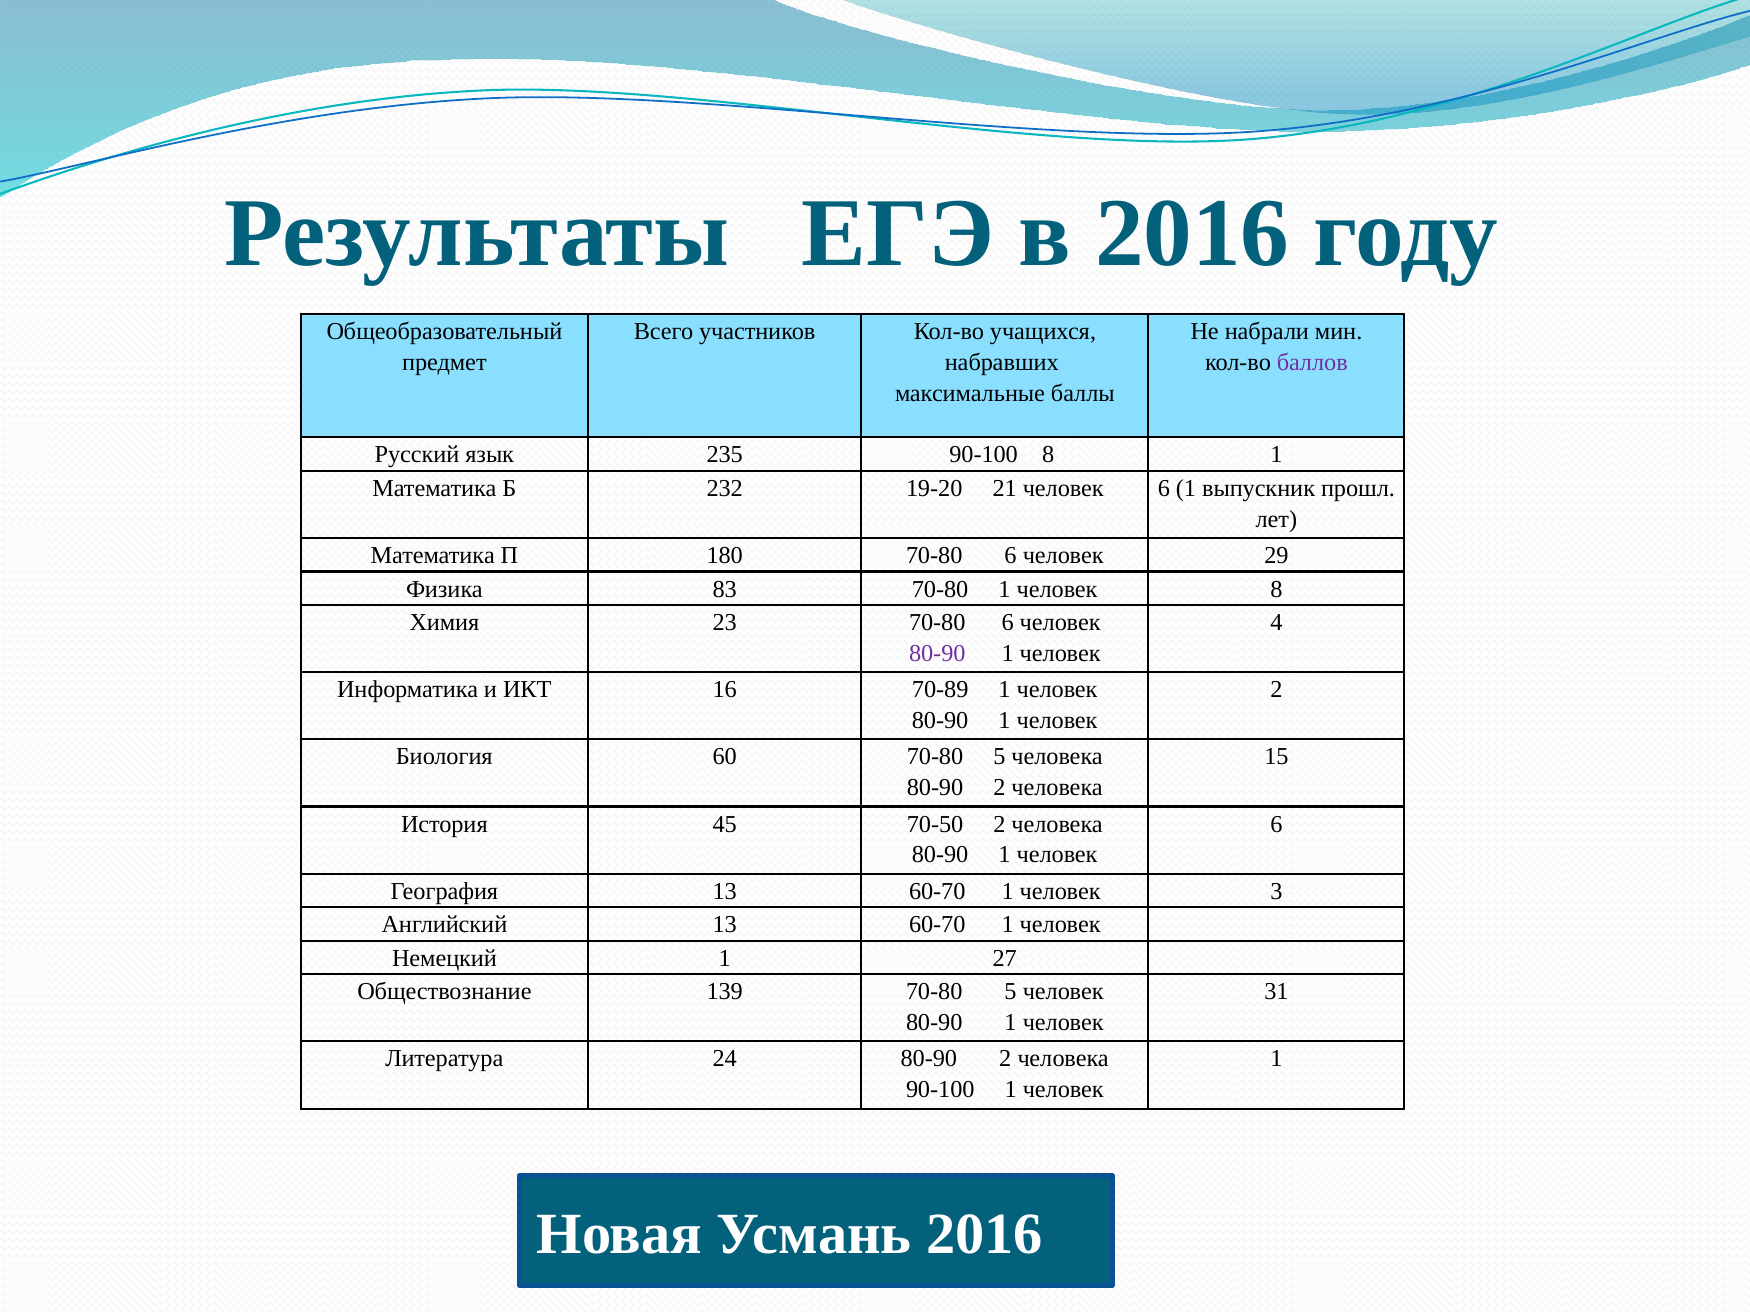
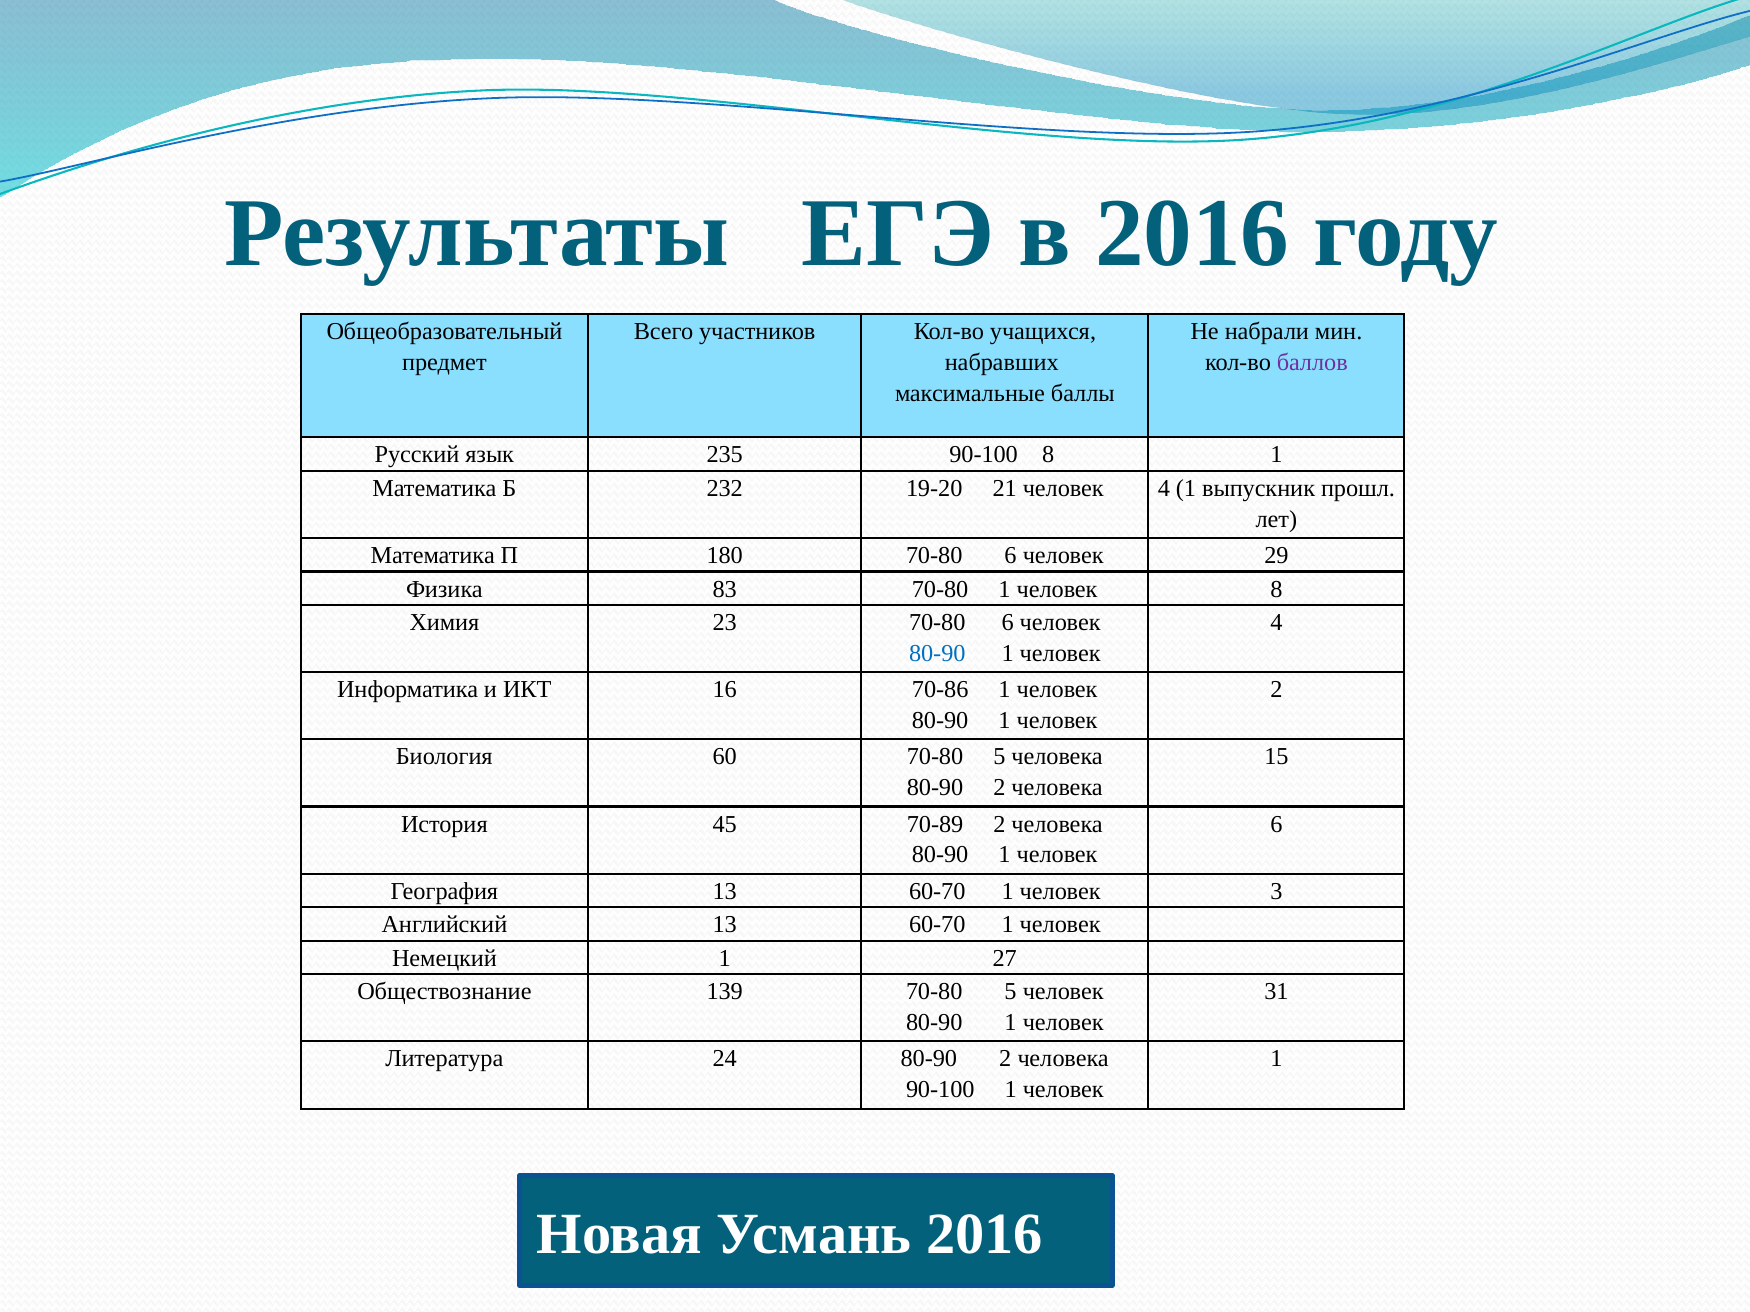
21 человек 6: 6 -> 4
80-90 at (937, 654) colour: purple -> blue
70-89: 70-89 -> 70-86
70-50: 70-50 -> 70-89
